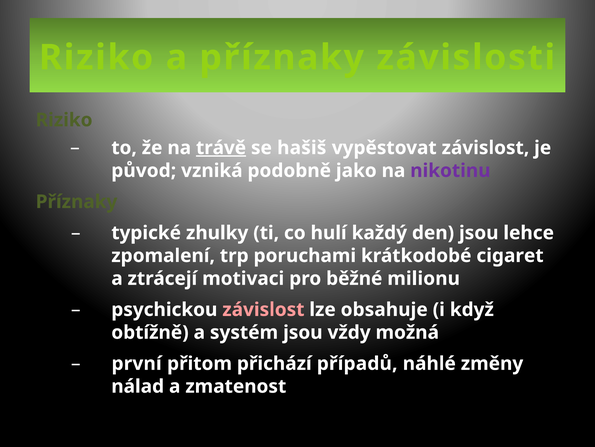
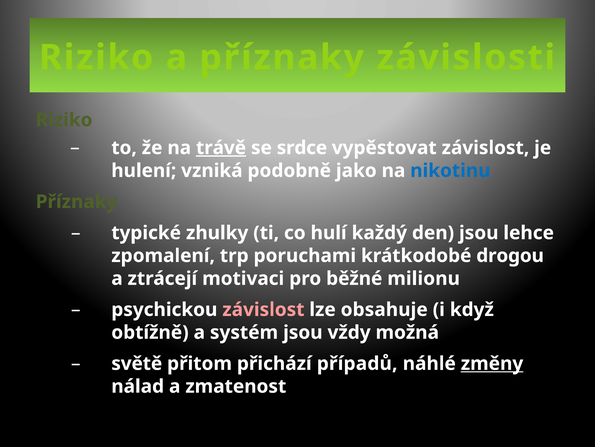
hašiš: hašiš -> srdce
původ: původ -> hulení
nikotinu colour: purple -> blue
cigaret: cigaret -> drogou
první: první -> světě
změny underline: none -> present
